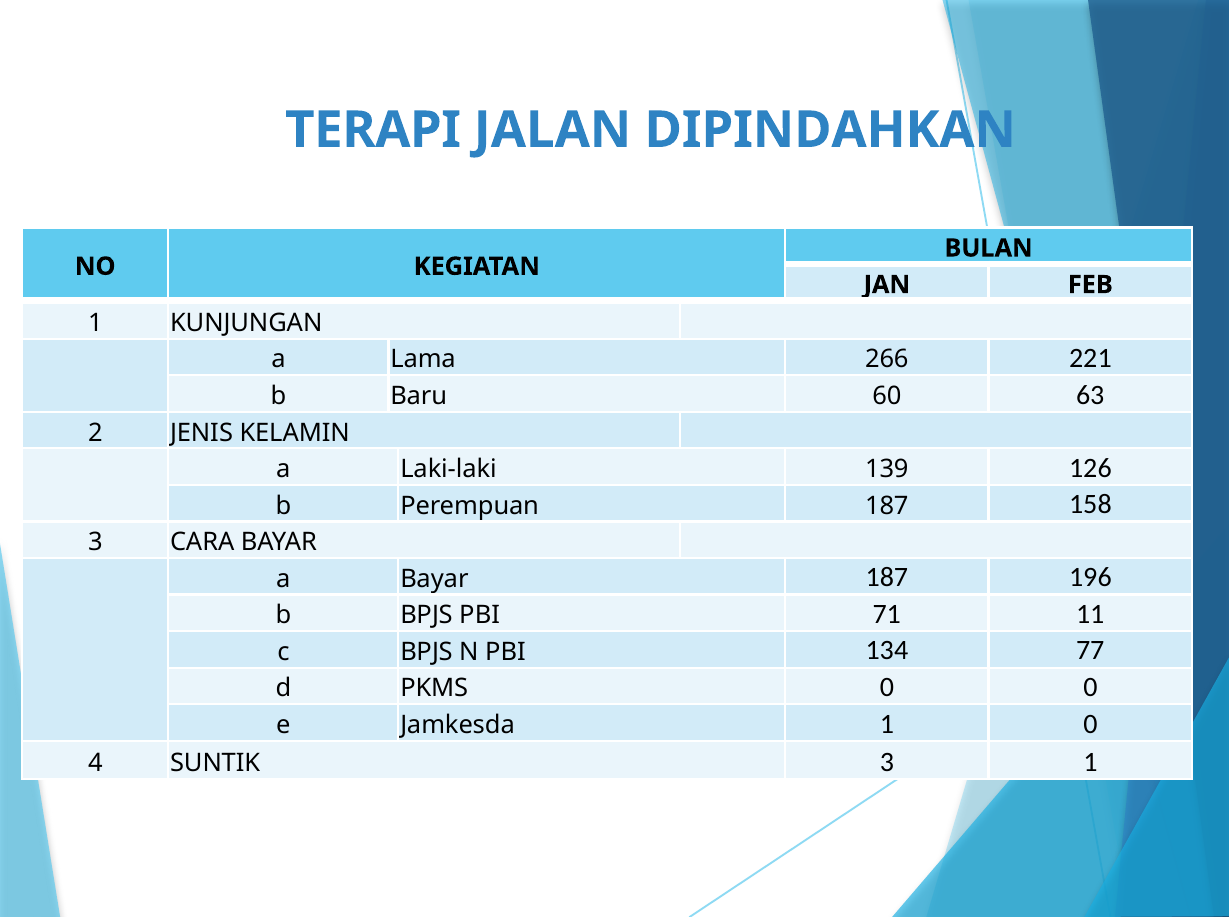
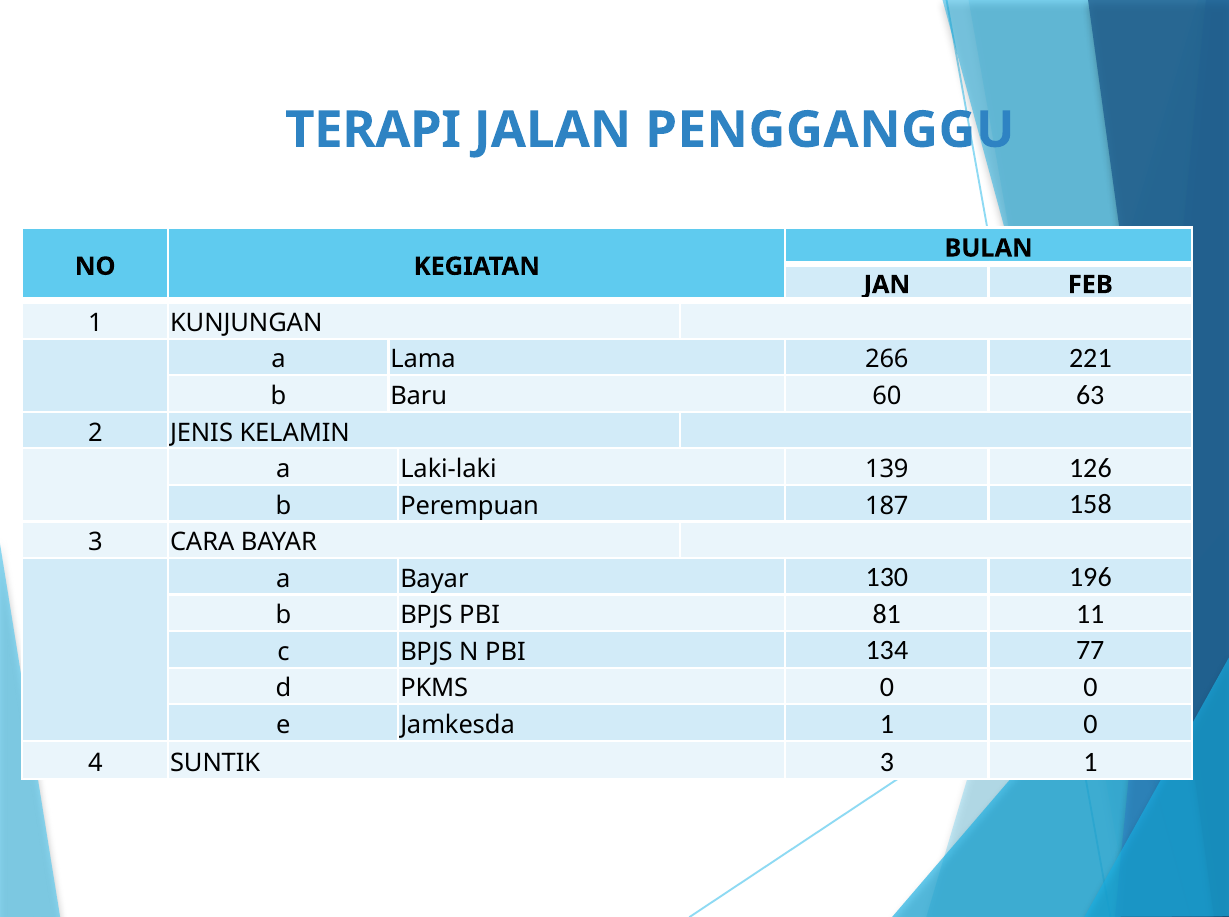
DIPINDAHKAN: DIPINDAHKAN -> PENGGANGGU
187 at (887, 578): 187 -> 130
71: 71 -> 81
